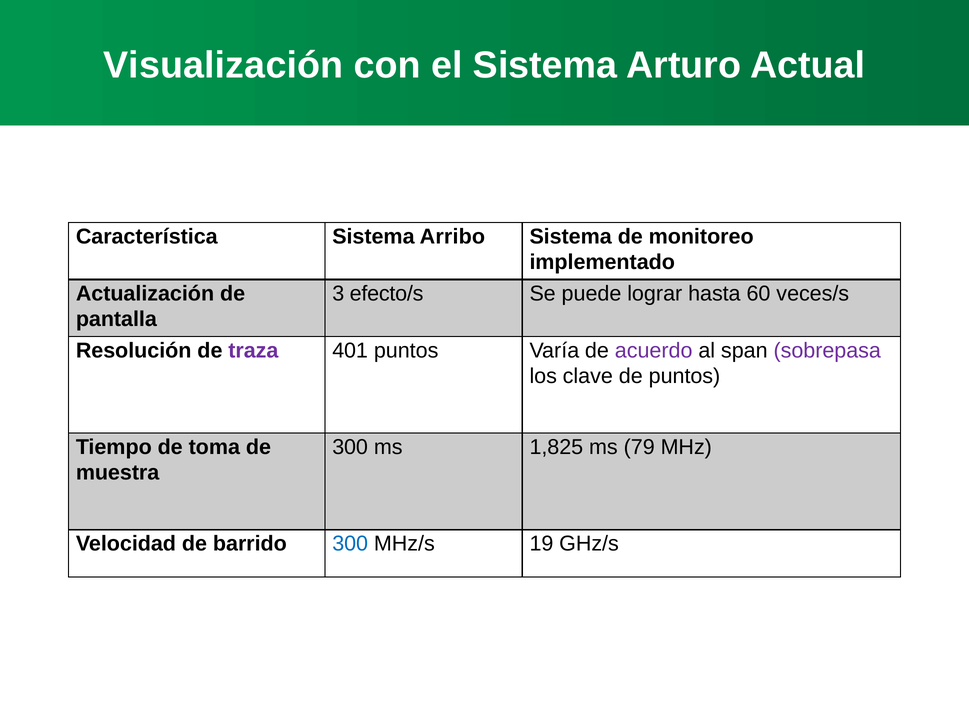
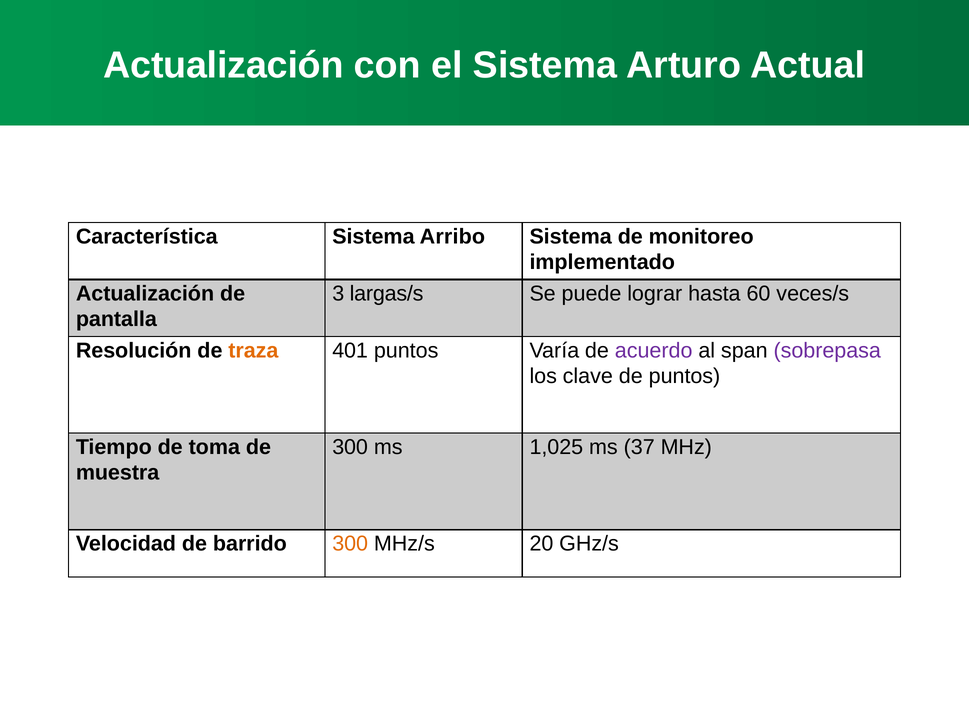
Visualización at (223, 66): Visualización -> Actualización
efecto/s: efecto/s -> largas/s
traza colour: purple -> orange
1,825: 1,825 -> 1,025
79: 79 -> 37
300 at (350, 544) colour: blue -> orange
19: 19 -> 20
